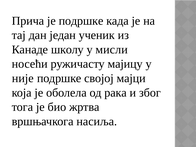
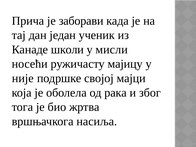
је подршке: подршке -> заборави
школу: школу -> школи
